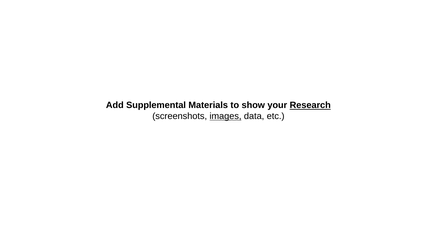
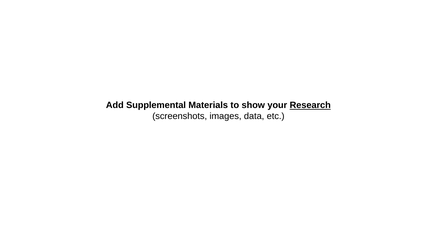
images underline: present -> none
